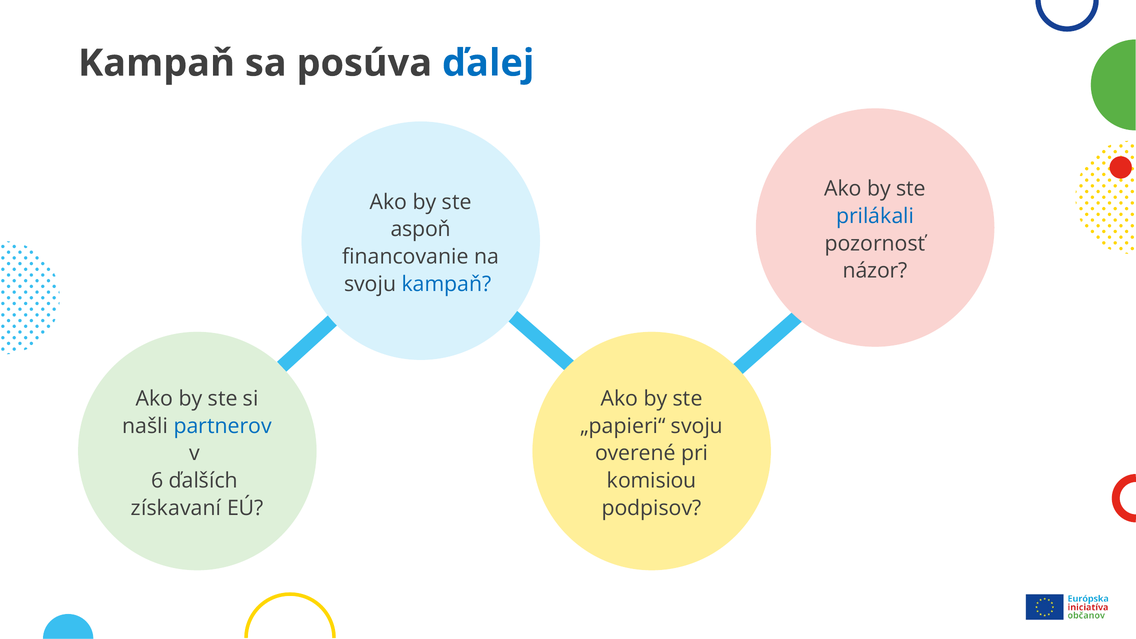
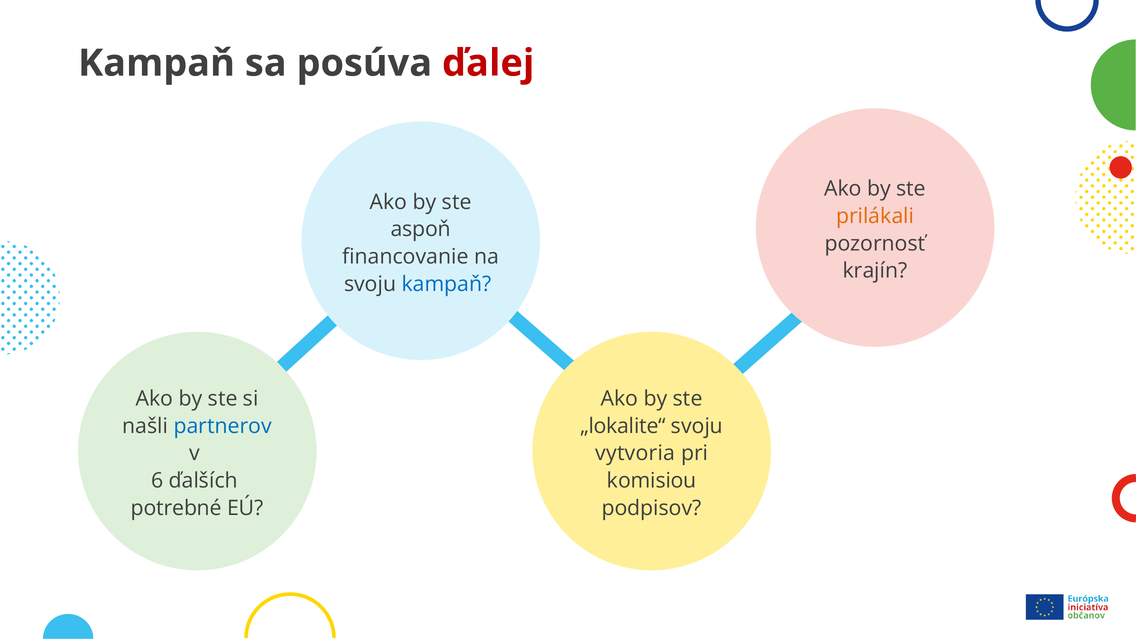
ďalej colour: blue -> red
prilákali colour: blue -> orange
názor: názor -> krajín
„papieri“: „papieri“ -> „lokalite“
overené: overené -> vytvoria
získavaní: získavaní -> potrebné
